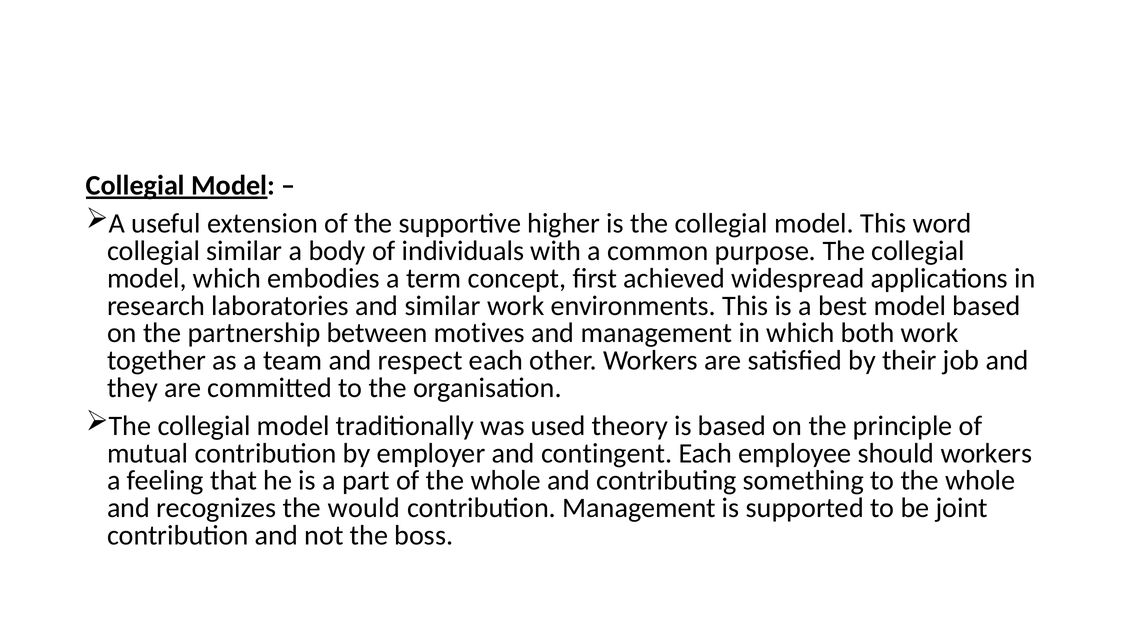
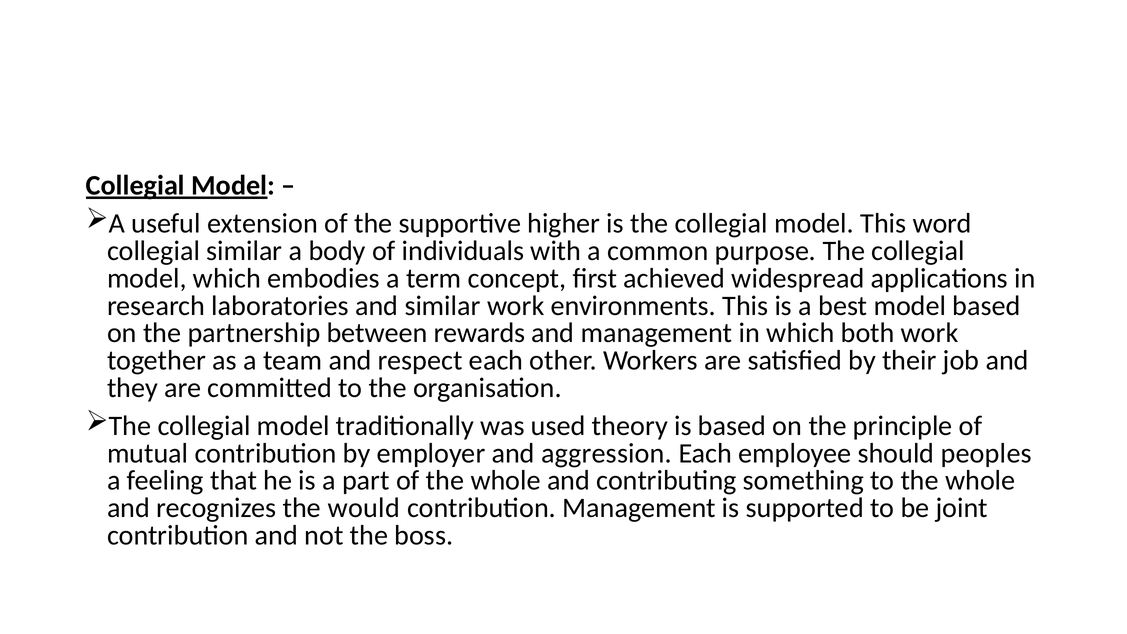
motives: motives -> rewards
contingent: contingent -> aggression
should workers: workers -> peoples
